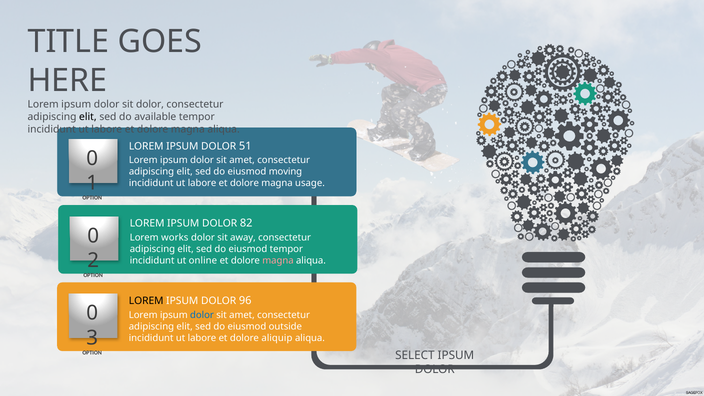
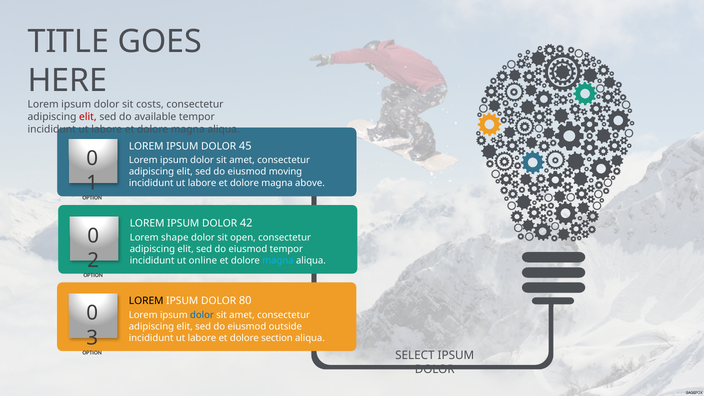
sit dolor: dolor -> costs
elit at (88, 117) colour: black -> red
51: 51 -> 45
usage: usage -> above
82: 82 -> 42
works: works -> shape
away: away -> open
magna at (278, 261) colour: pink -> light blue
96: 96 -> 80
aliquip: aliquip -> section
